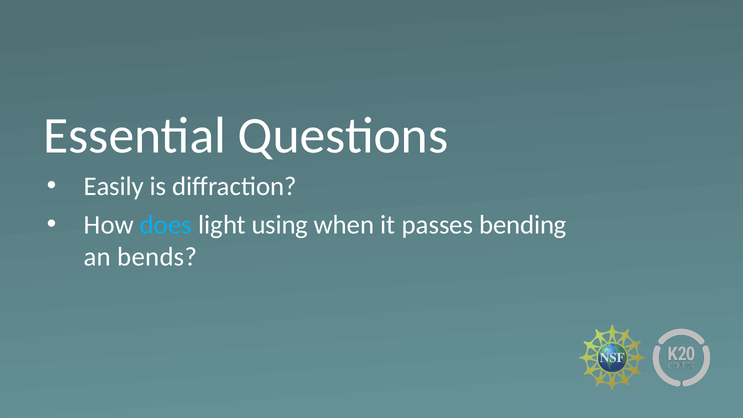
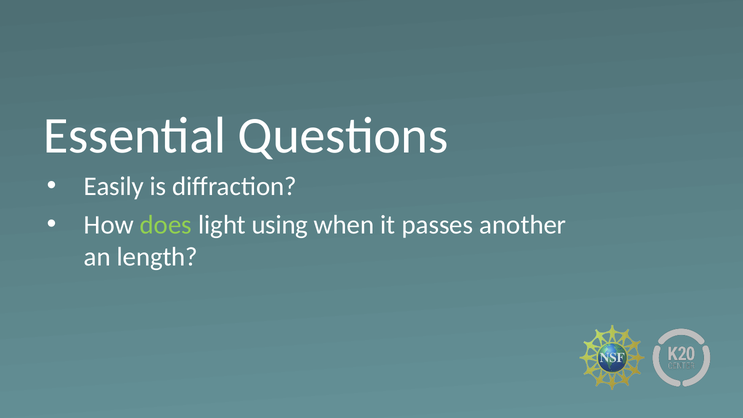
does colour: light blue -> light green
bending: bending -> another
bends: bends -> length
